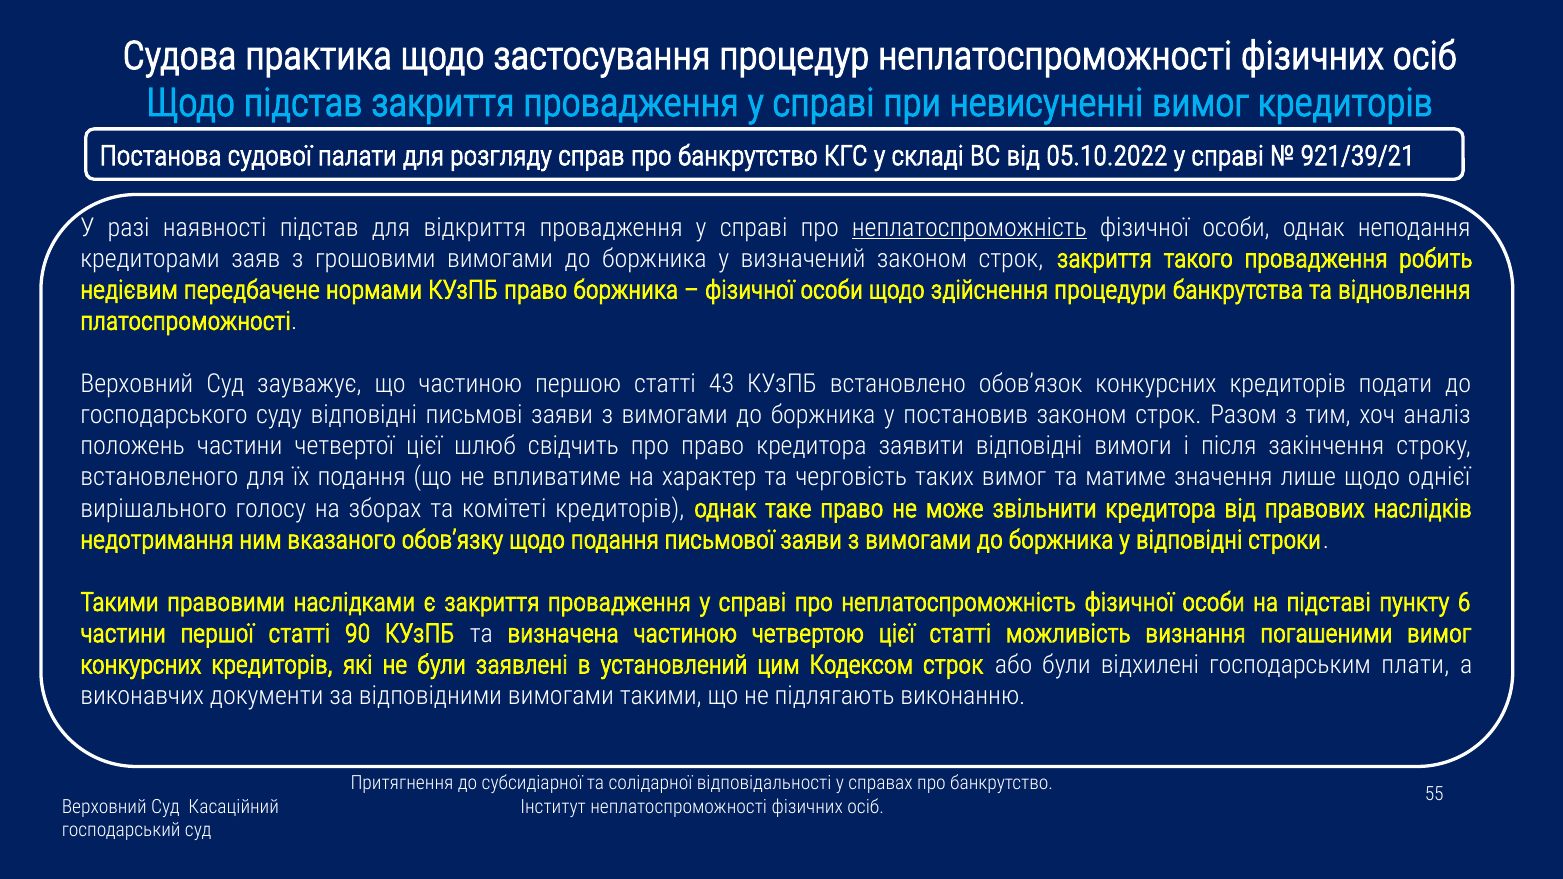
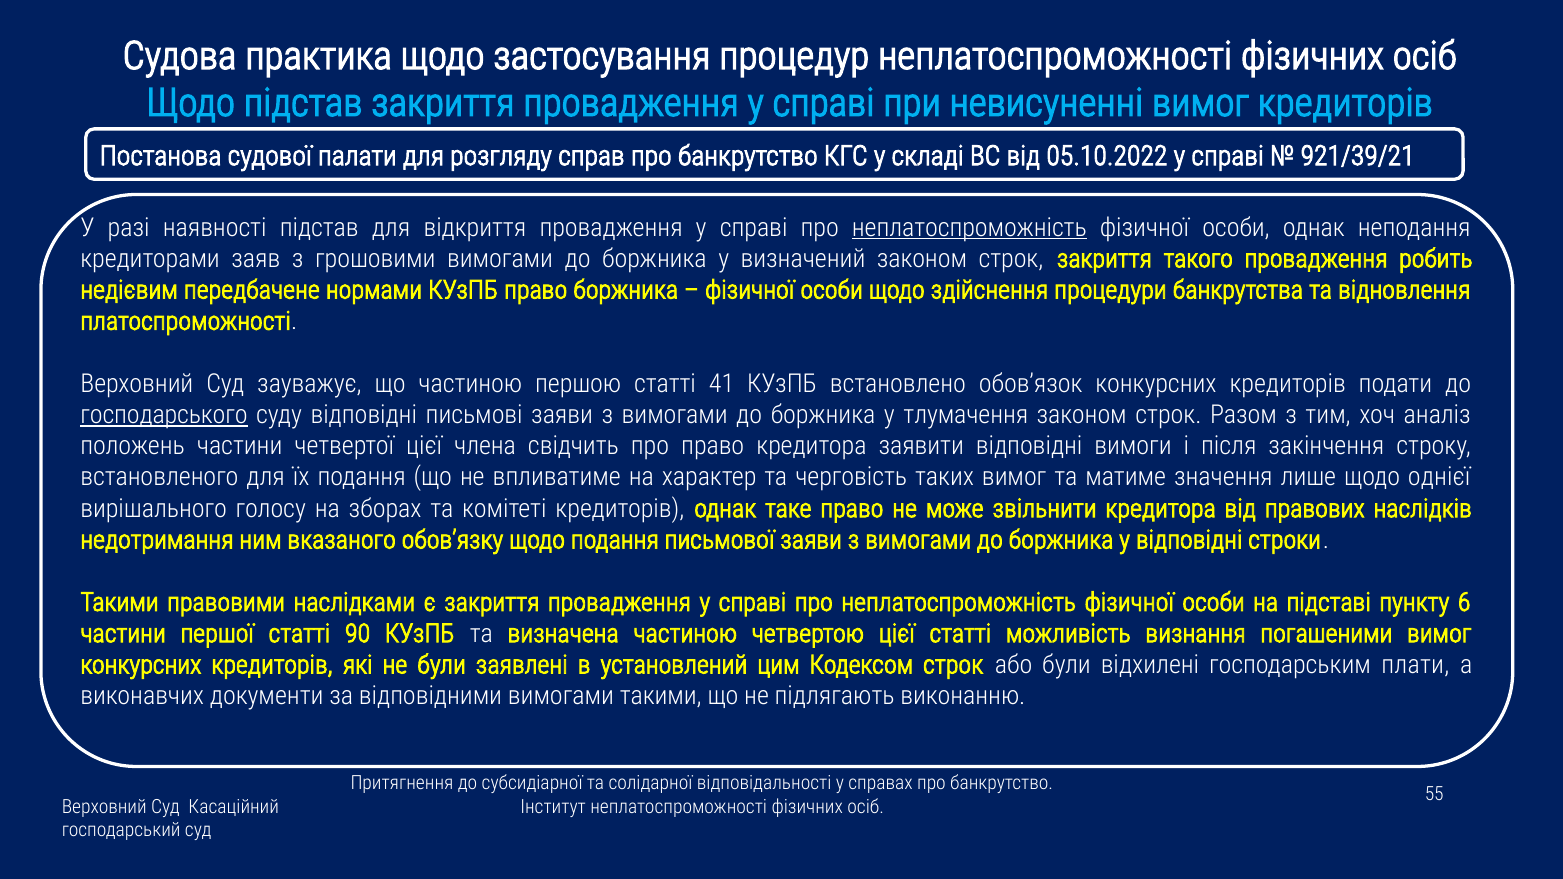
43: 43 -> 41
господарського underline: none -> present
постановив: постановив -> тлумачення
шлюб: шлюб -> члена
